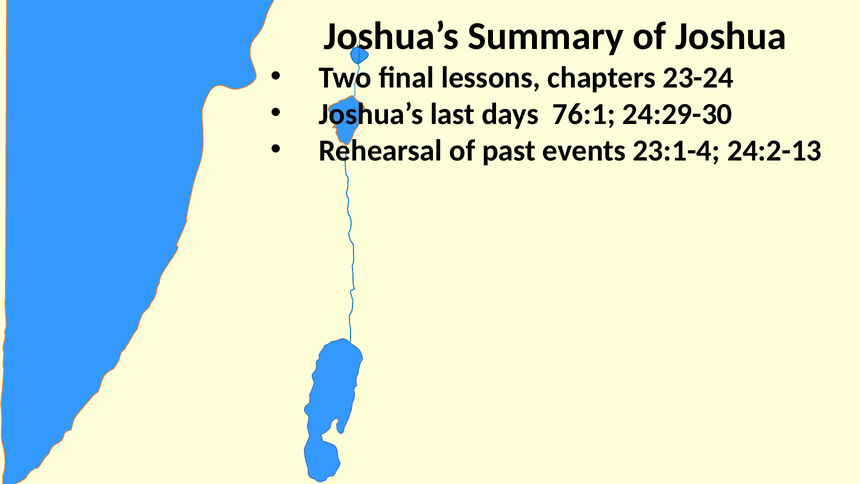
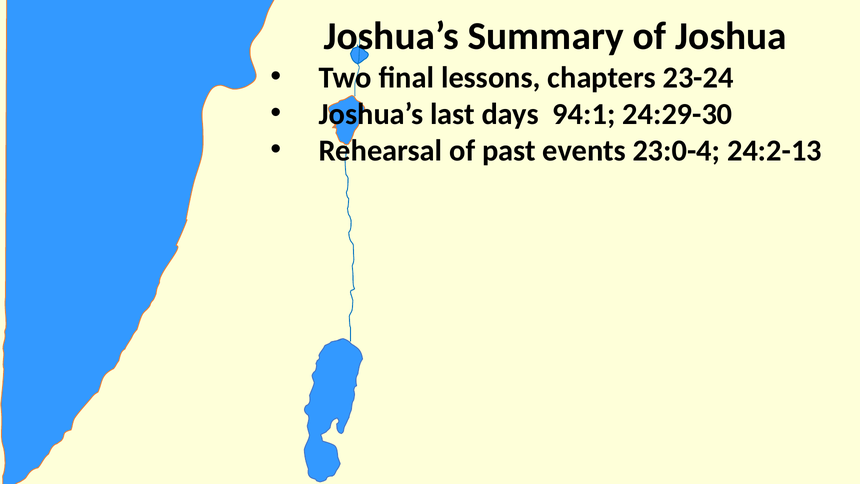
76:1: 76:1 -> 94:1
23:1-4: 23:1-4 -> 23:0-4
